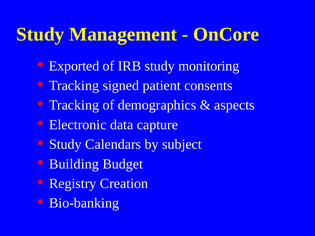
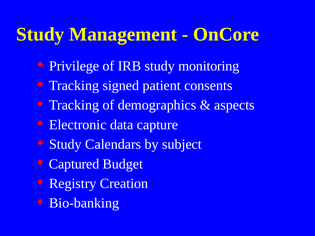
Exported: Exported -> Privilege
Building: Building -> Captured
